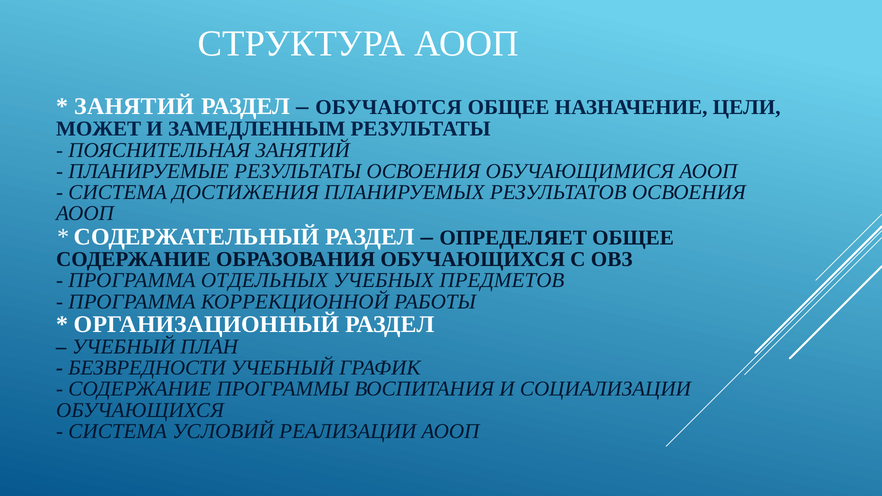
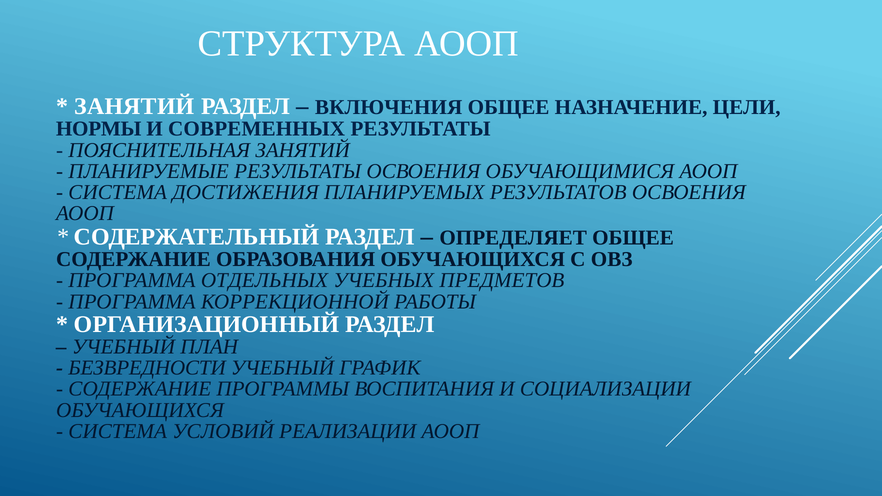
ОБУЧАЮТСЯ: ОБУЧАЮТСЯ -> ВКЛЮЧЕНИЯ
МОЖЕТ: МОЖЕТ -> НОРМЫ
ЗАМЕДЛЕННЫМ: ЗАМЕДЛЕННЫМ -> СОВРЕМЕННЫХ
